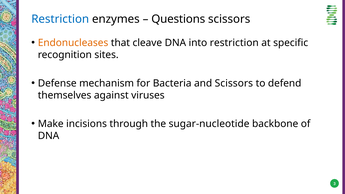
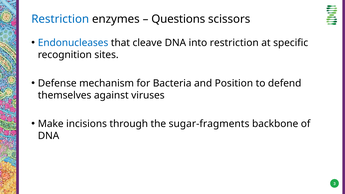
Endonucleases colour: orange -> blue
and Scissors: Scissors -> Position
sugar-nucleotide: sugar-nucleotide -> sugar-fragments
